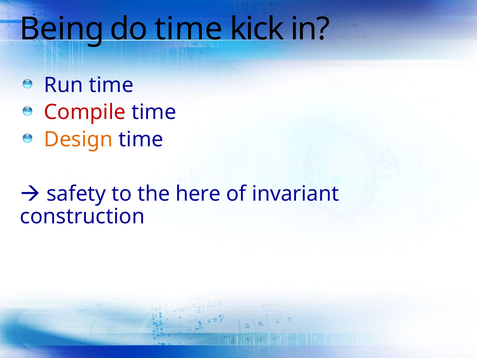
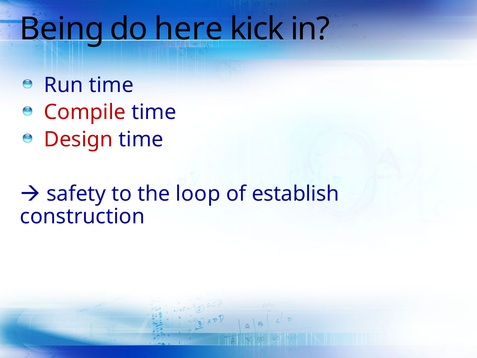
do time: time -> here
Design colour: orange -> red
here: here -> loop
invariant: invariant -> establish
